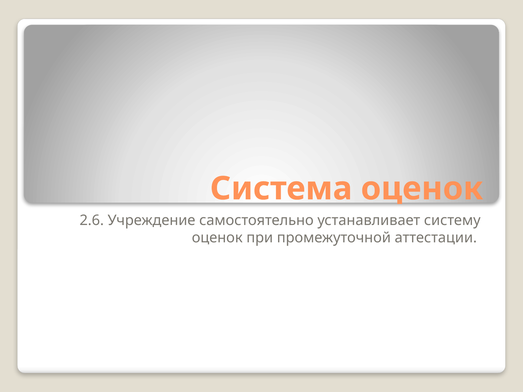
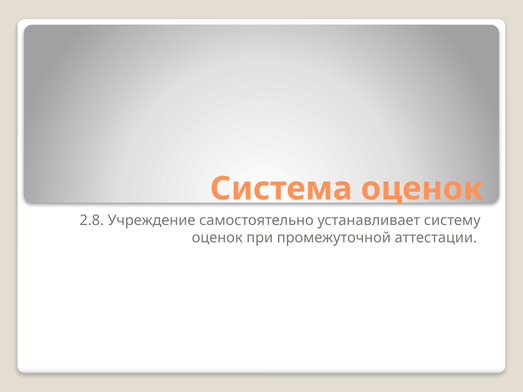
2.6: 2.6 -> 2.8
